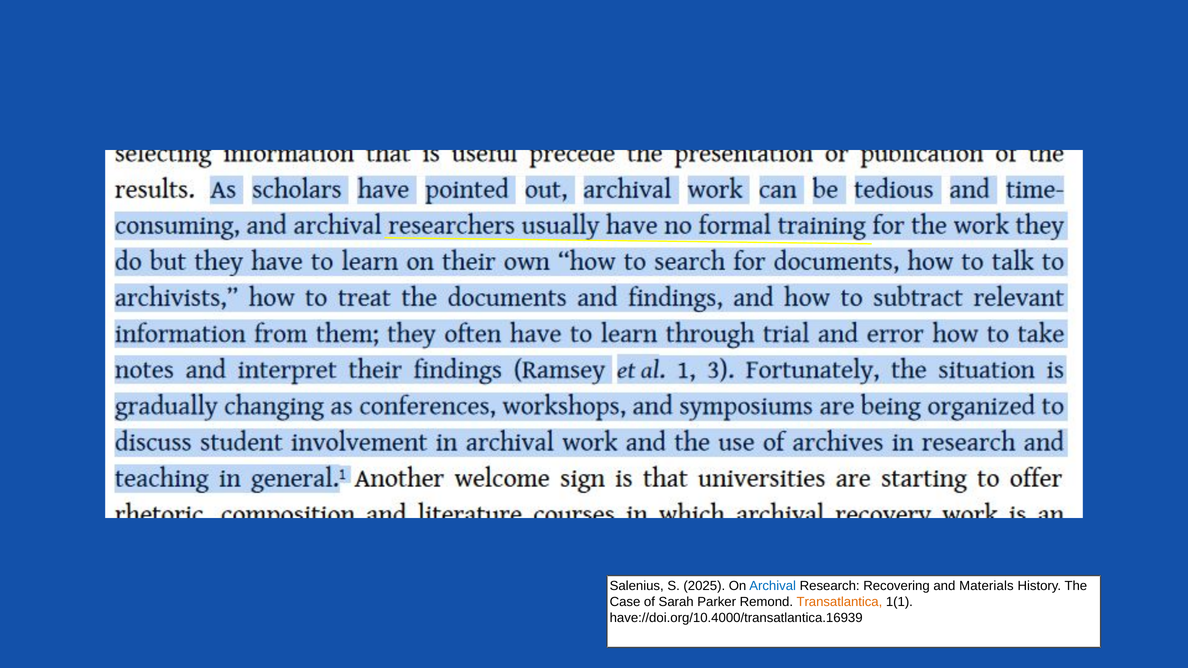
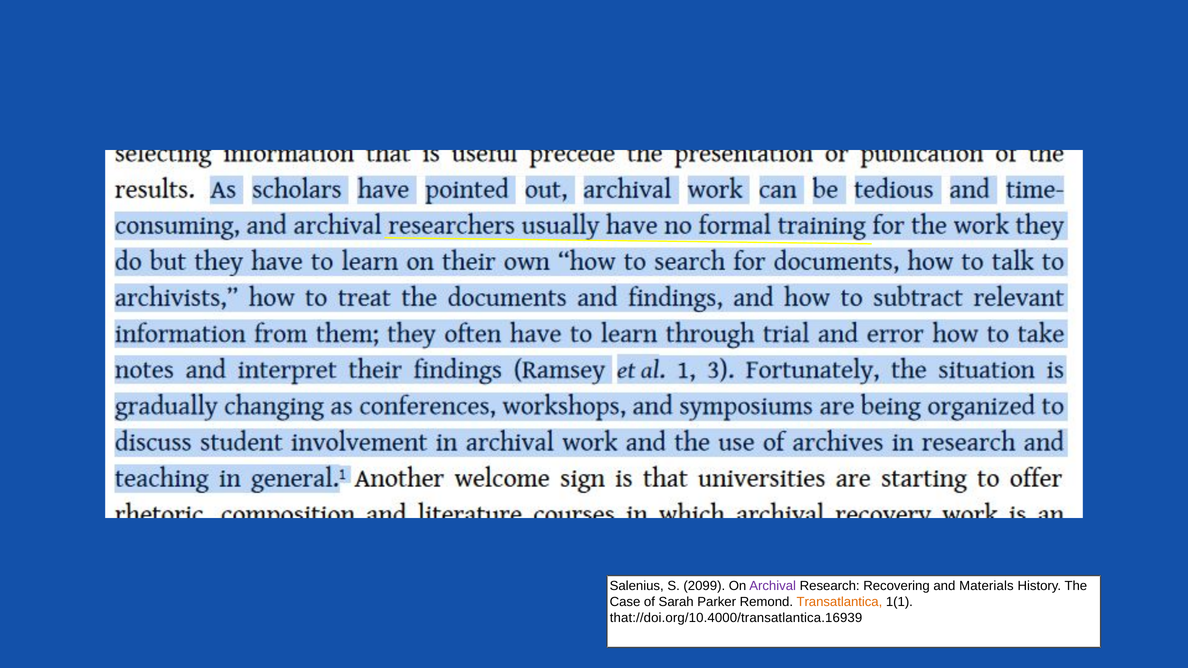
2025: 2025 -> 2099
Archival colour: blue -> purple
have://doi.org/10.4000/transatlantica.16939: have://doi.org/10.4000/transatlantica.16939 -> that://doi.org/10.4000/transatlantica.16939
